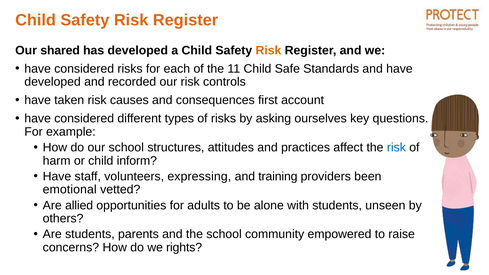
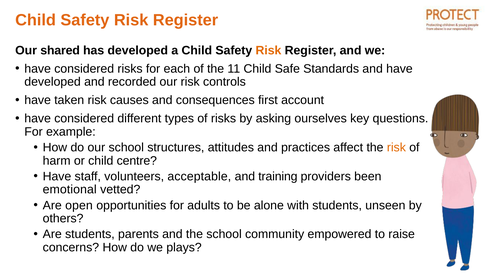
risk at (396, 147) colour: blue -> orange
inform: inform -> centre
expressing: expressing -> acceptable
allied: allied -> open
rights: rights -> plays
